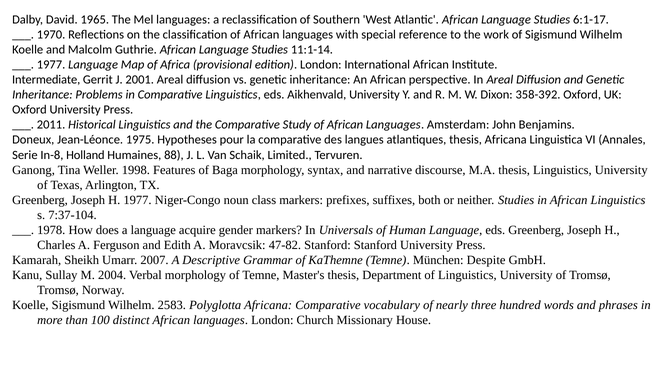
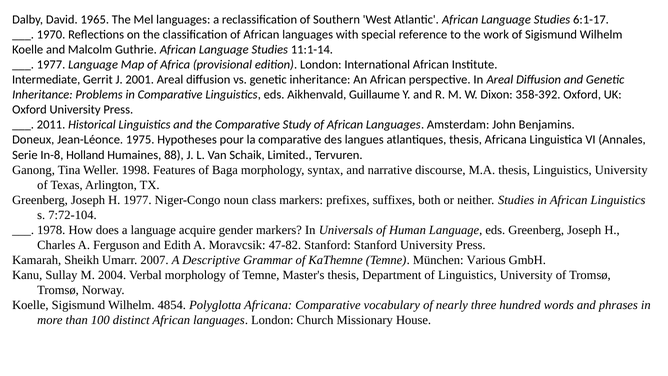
Aikhenvald University: University -> Guillaume
7:37-104: 7:37-104 -> 7:72-104
Despite: Despite -> Various
2583: 2583 -> 4854
